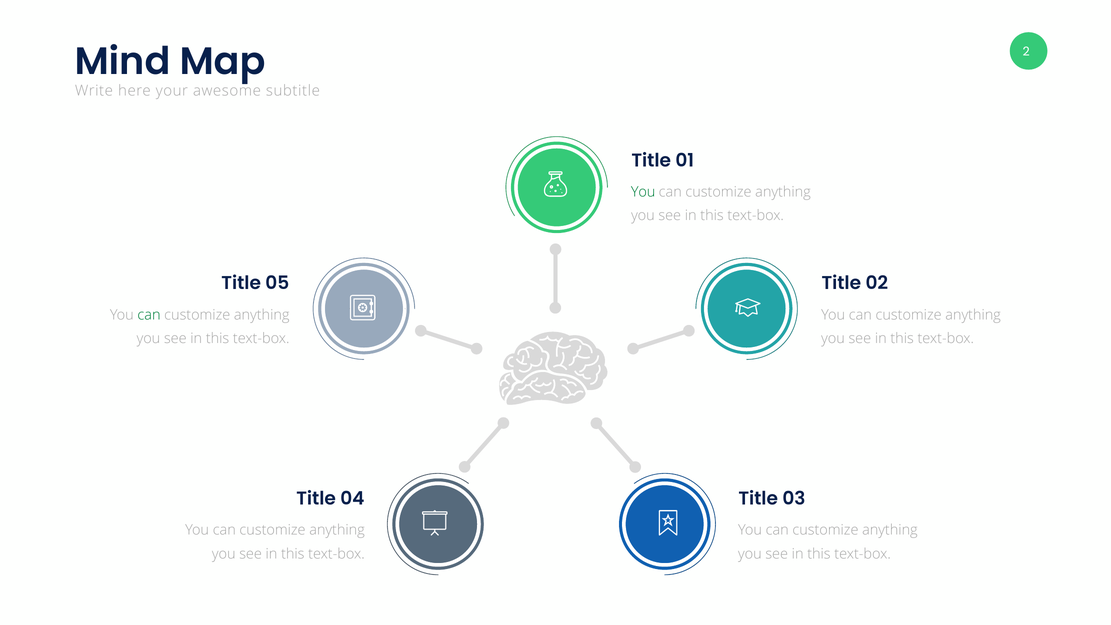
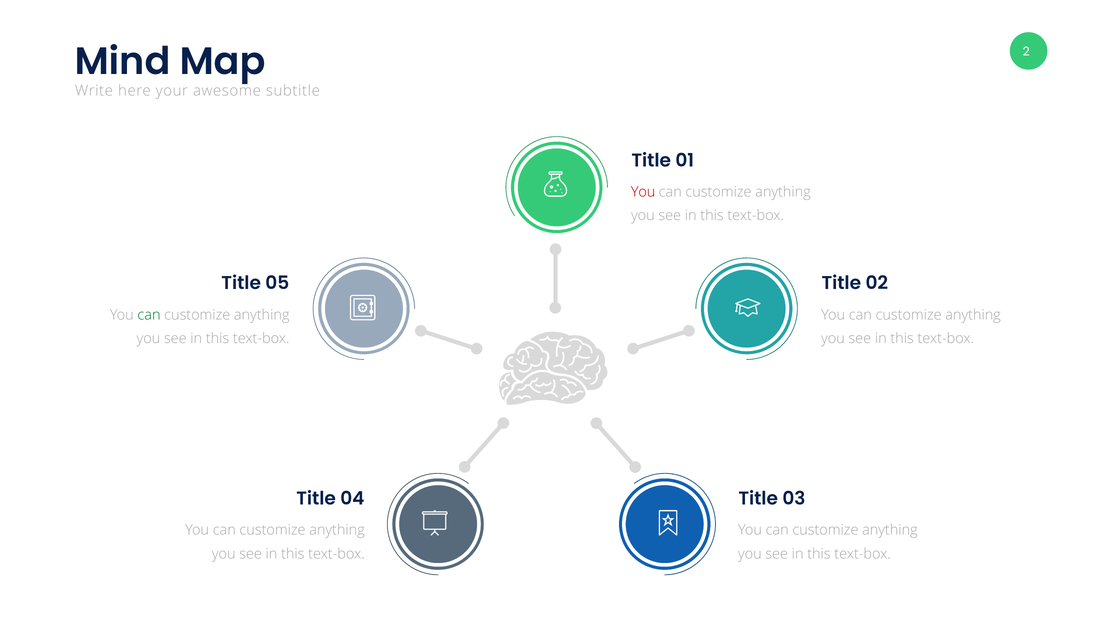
You at (643, 192) colour: green -> red
